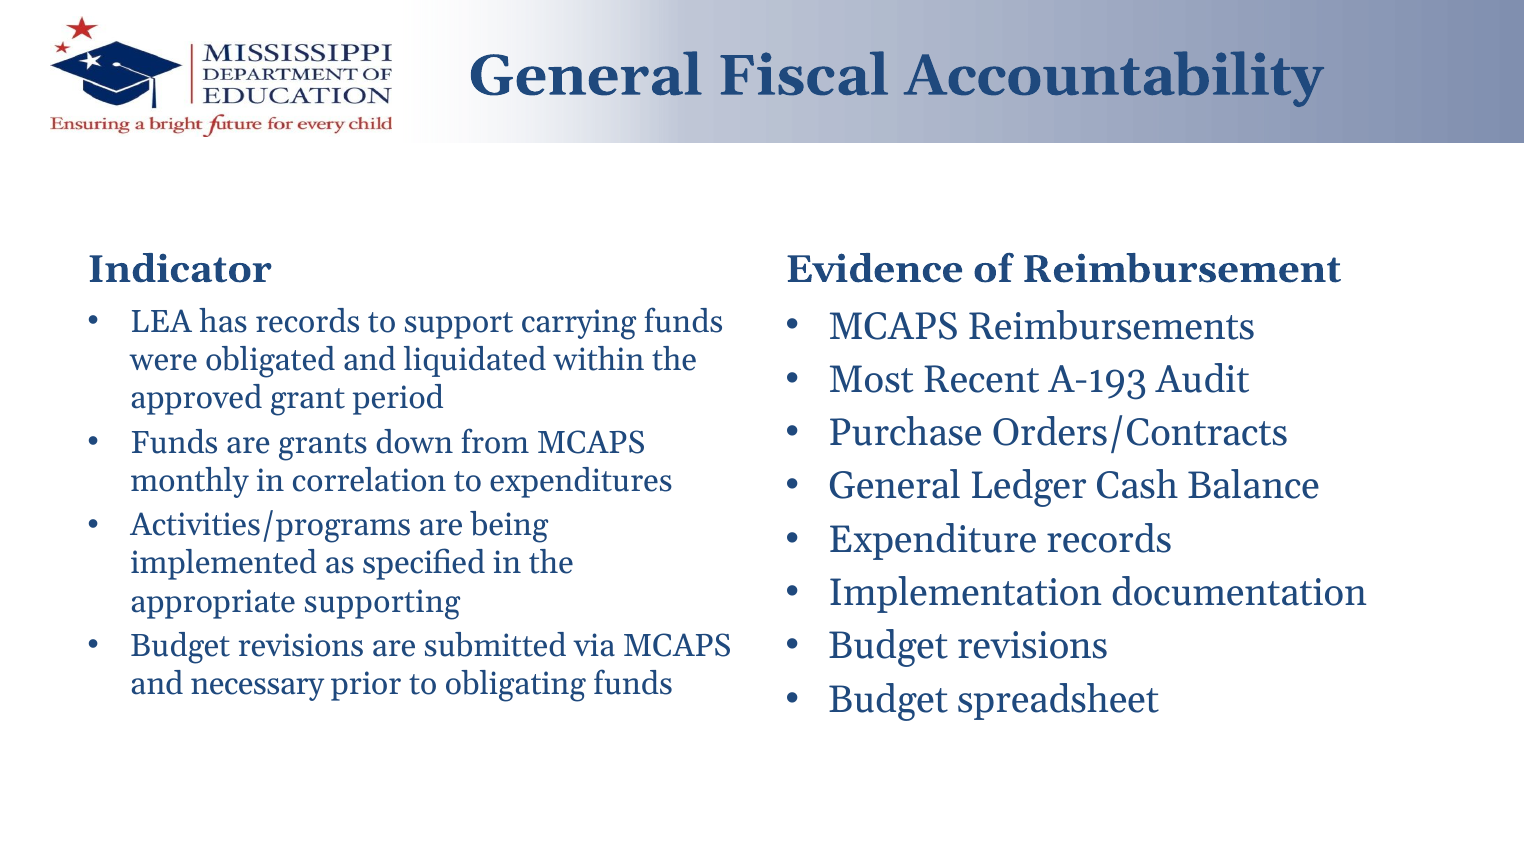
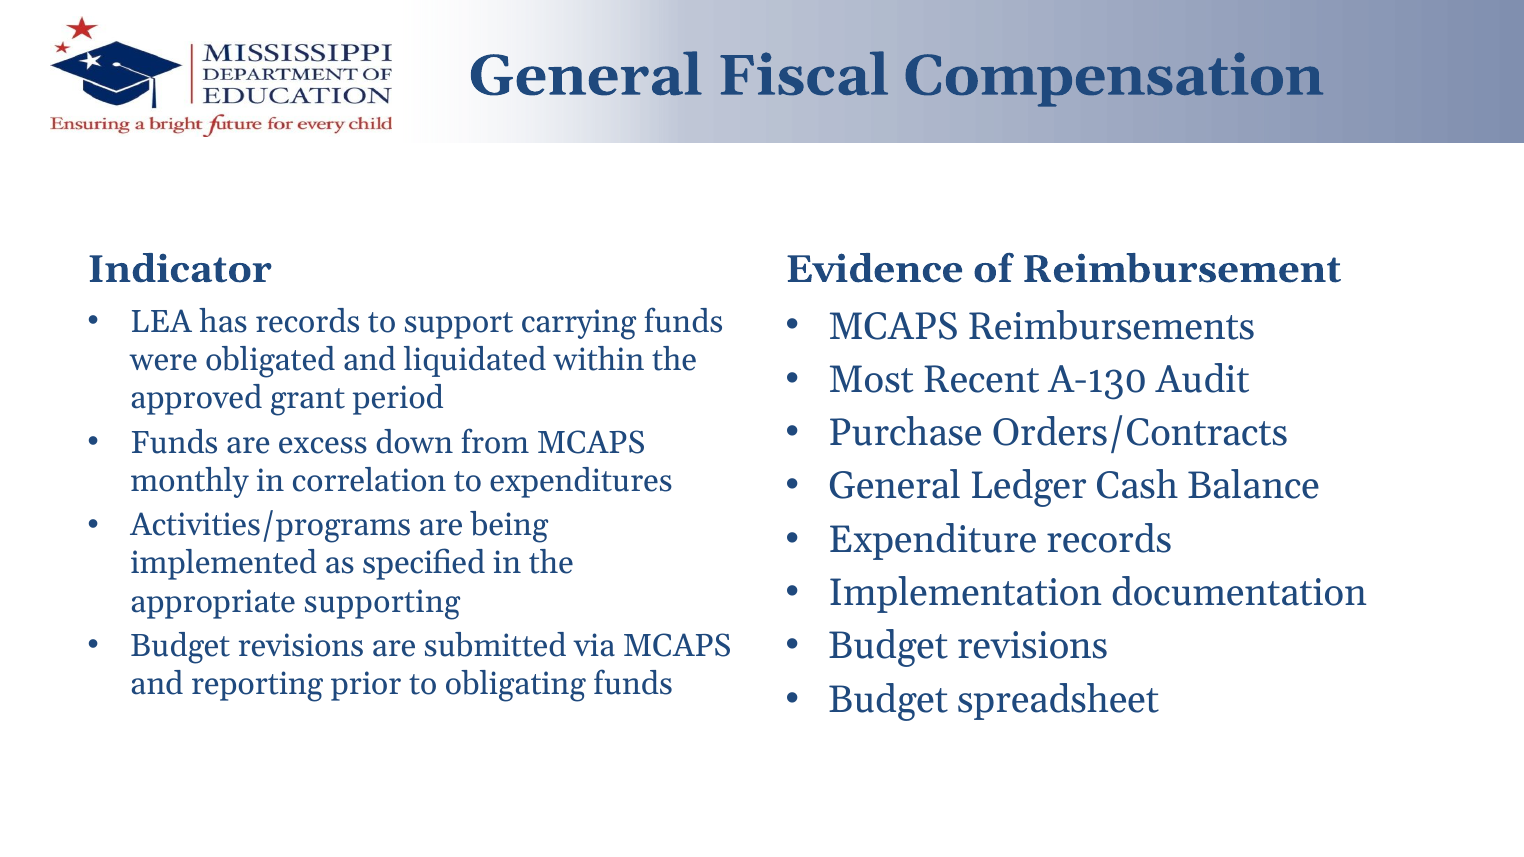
Accountability: Accountability -> Compensation
A-193: A-193 -> A-130
grants: grants -> excess
necessary: necessary -> reporting
